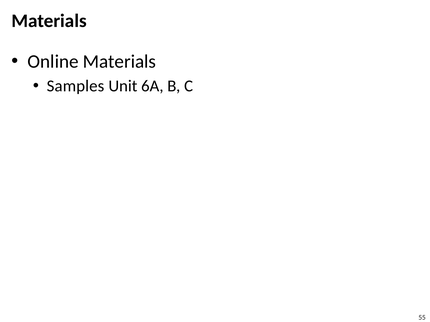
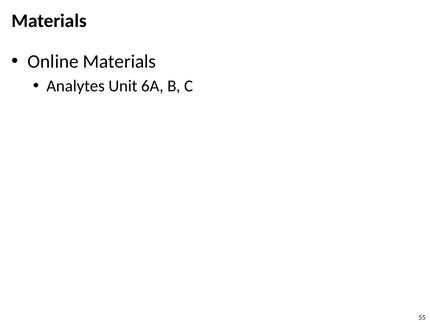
Samples: Samples -> Analytes
